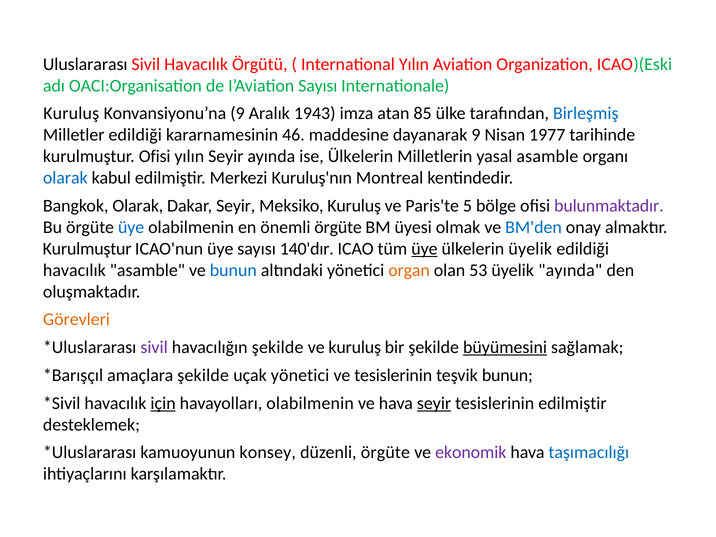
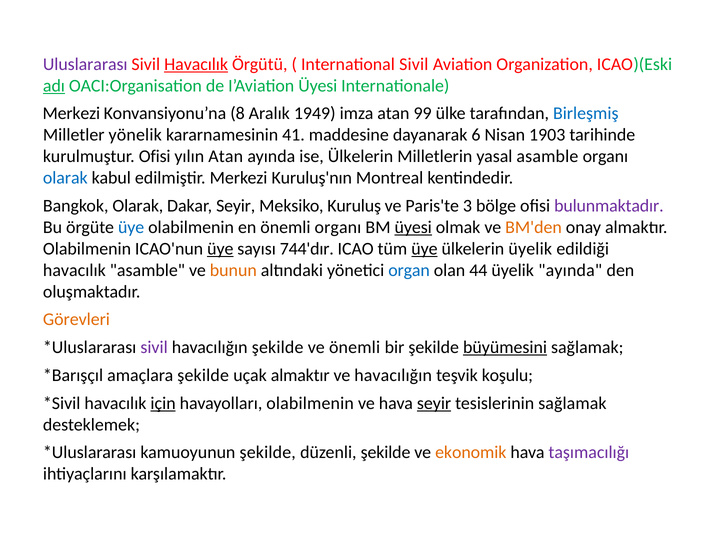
Uluslararası colour: black -> purple
Havacılık at (196, 64) underline: none -> present
International Yılın: Yılın -> Sivil
adı underline: none -> present
I’Aviation Sayısı: Sayısı -> Üyesi
Kuruluş at (71, 114): Kuruluş -> Merkezi
Konvansiyonu’na 9: 9 -> 8
1943: 1943 -> 1949
85: 85 -> 99
Milletler edildiği: edildiği -> yönelik
46: 46 -> 41
dayanarak 9: 9 -> 6
1977: 1977 -> 1903
yılın Seyir: Seyir -> Atan
5: 5 -> 3
önemli örgüte: örgüte -> organı
üyesi at (413, 227) underline: none -> present
BM'den colour: blue -> orange
Kurulmuştur at (87, 249): Kurulmuştur -> Olabilmenin
üye at (220, 249) underline: none -> present
140'dır: 140'dır -> 744'dır
bunun at (233, 270) colour: blue -> orange
organ colour: orange -> blue
53: 53 -> 44
ve kuruluş: kuruluş -> önemli
uçak yönetici: yönetici -> almaktır
ve tesislerinin: tesislerinin -> havacılığın
teşvik bunun: bunun -> koşulu
tesislerinin edilmiştir: edilmiştir -> sağlamak
kamuoyunun konsey: konsey -> şekilde
düzenli örgüte: örgüte -> şekilde
ekonomik colour: purple -> orange
taşımacılığı colour: blue -> purple
